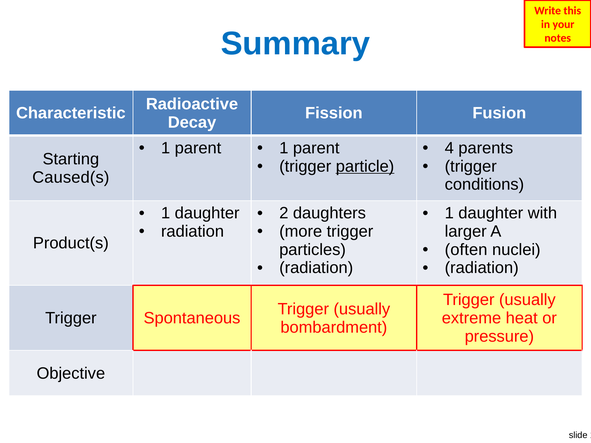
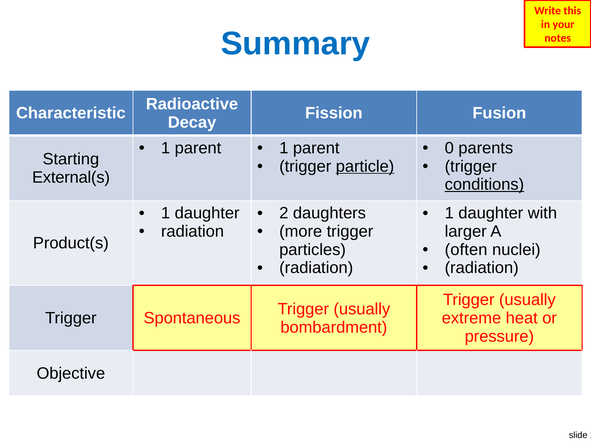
4: 4 -> 0
Caused(s: Caused(s -> External(s
conditions underline: none -> present
